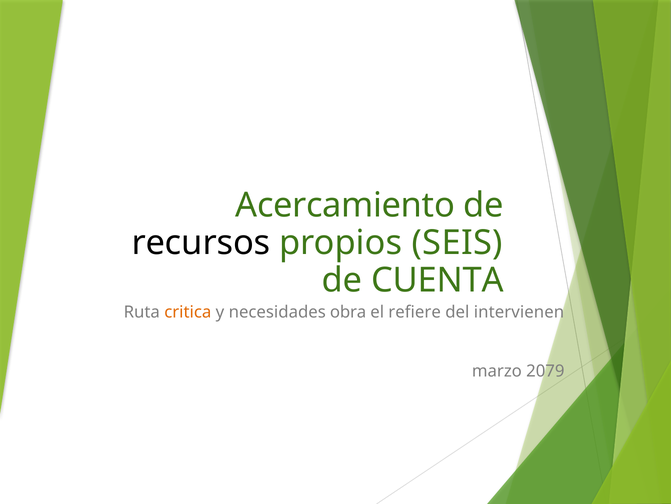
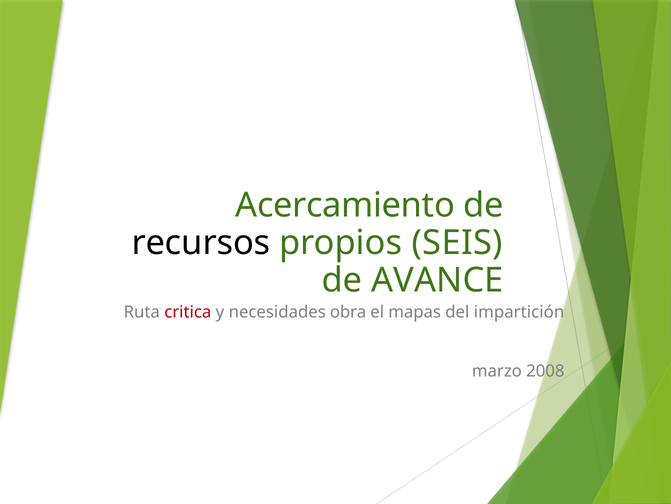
CUENTA: CUENTA -> AVANCE
critica colour: orange -> red
refiere: refiere -> mapas
intervienen: intervienen -> impartición
2079: 2079 -> 2008
